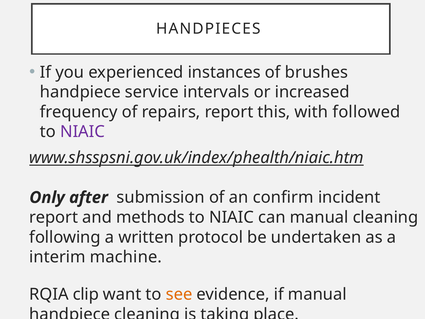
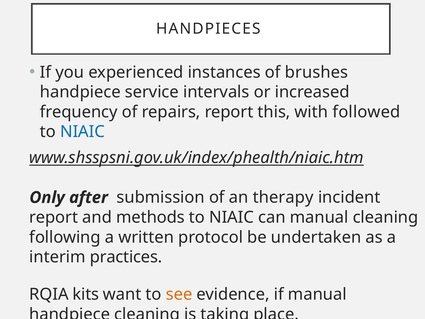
NIAIC at (83, 132) colour: purple -> blue
confirm: confirm -> therapy
machine: machine -> practices
clip: clip -> kits
